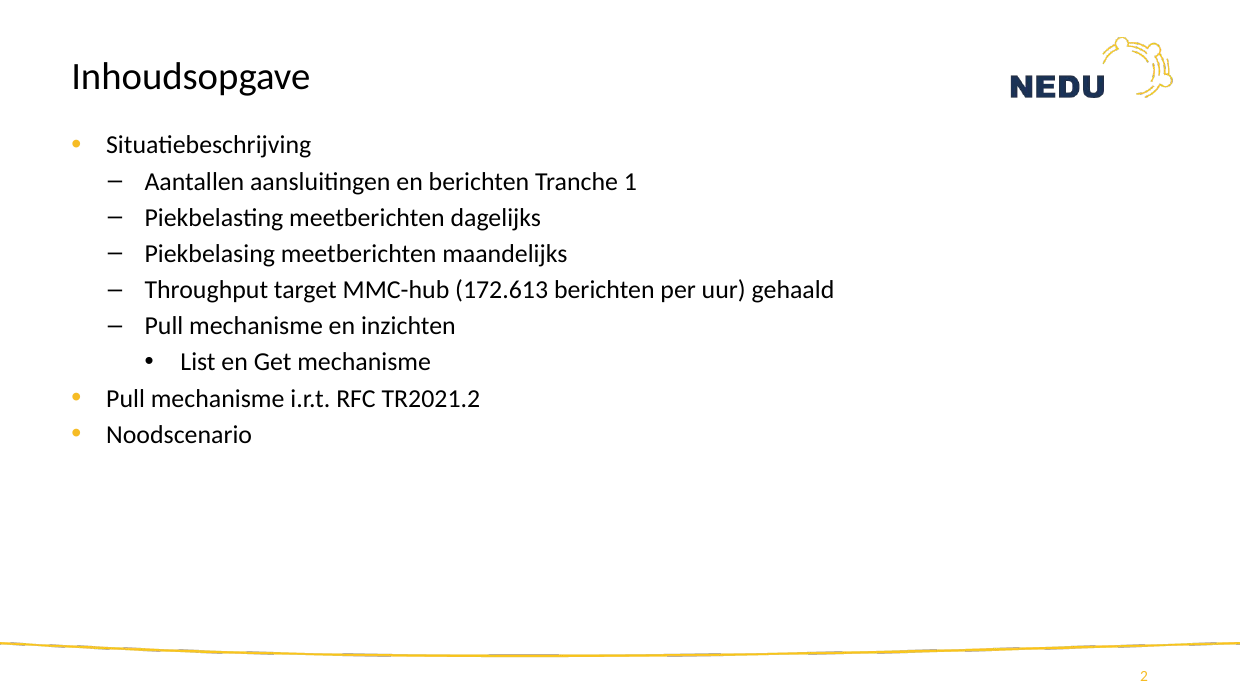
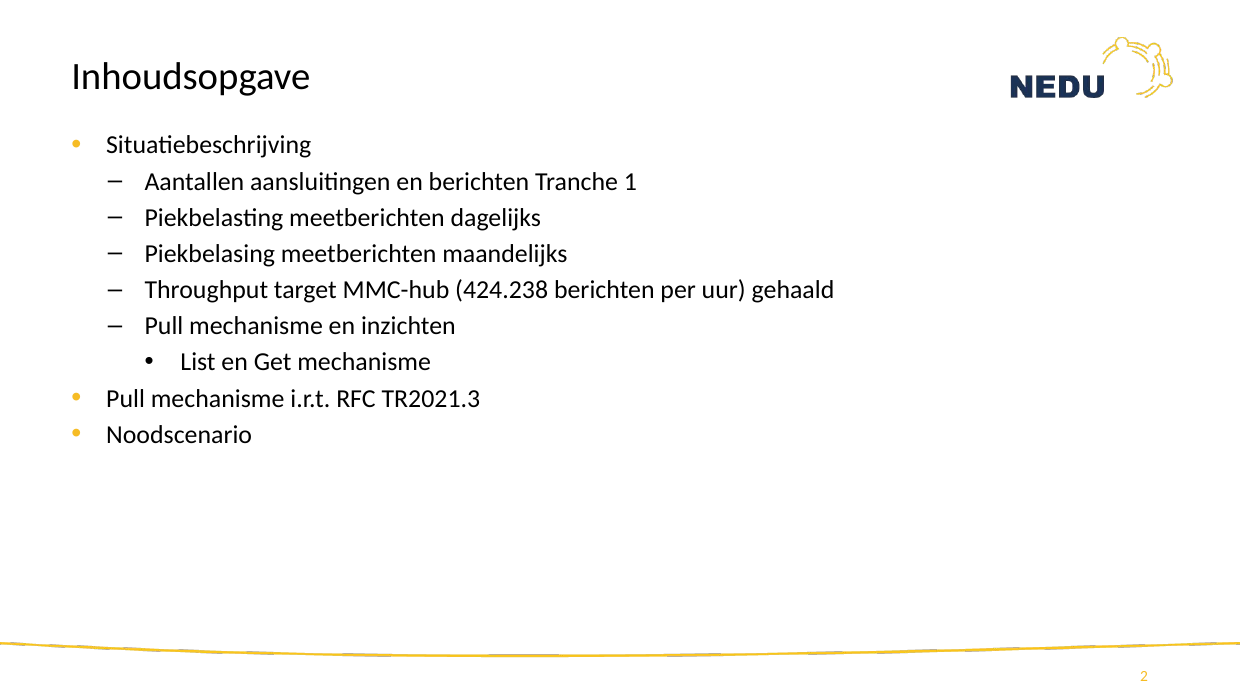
172.613: 172.613 -> 424.238
TR2021.2: TR2021.2 -> TR2021.3
